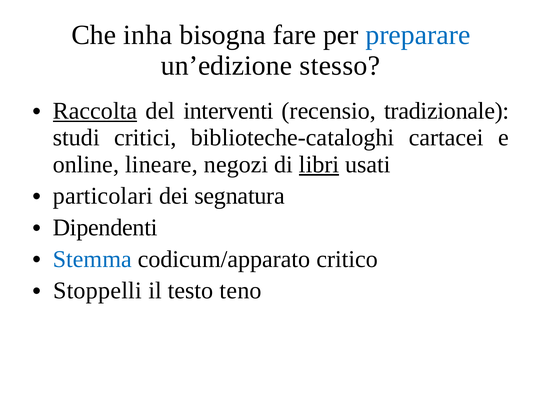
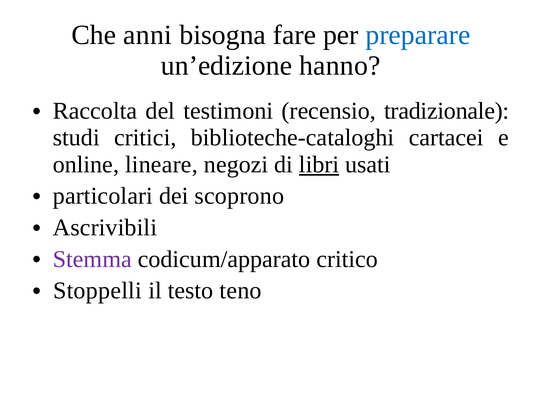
inha: inha -> anni
stesso: stesso -> hanno
Raccolta underline: present -> none
interventi: interventi -> testimoni
segnatura: segnatura -> scoprono
Dipendenti: Dipendenti -> Ascrivibili
Stemma colour: blue -> purple
